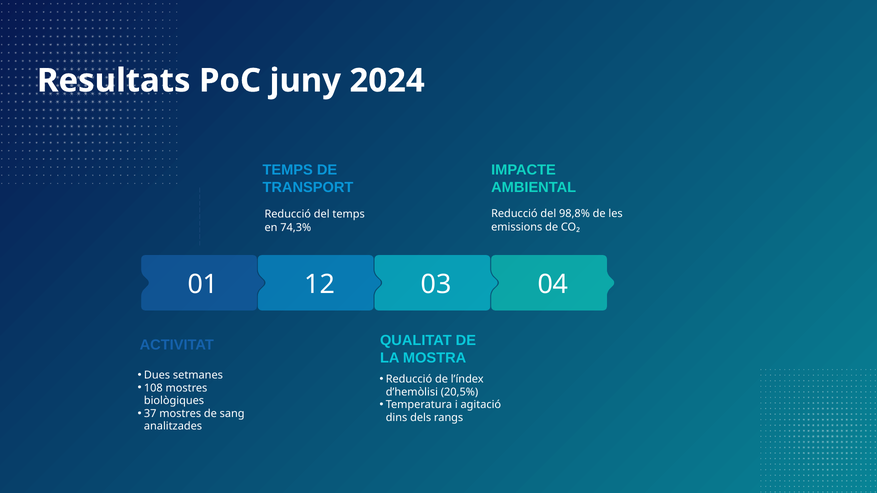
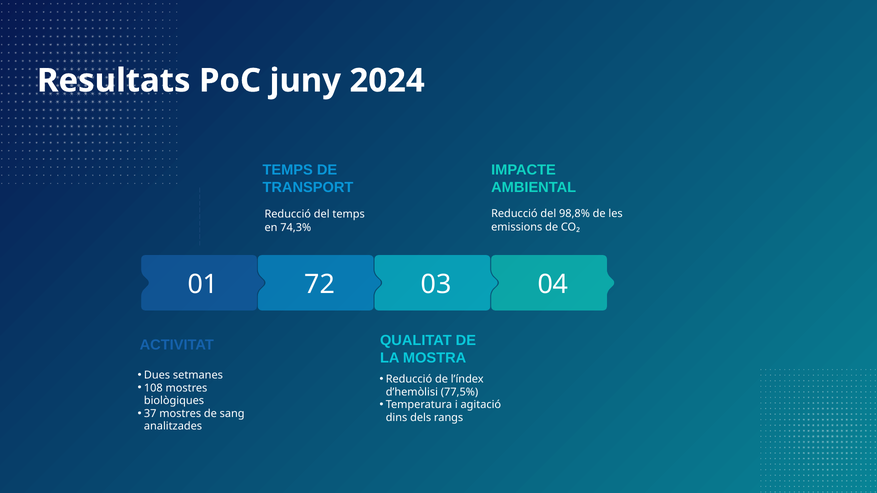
12: 12 -> 72
20,5%: 20,5% -> 77,5%
